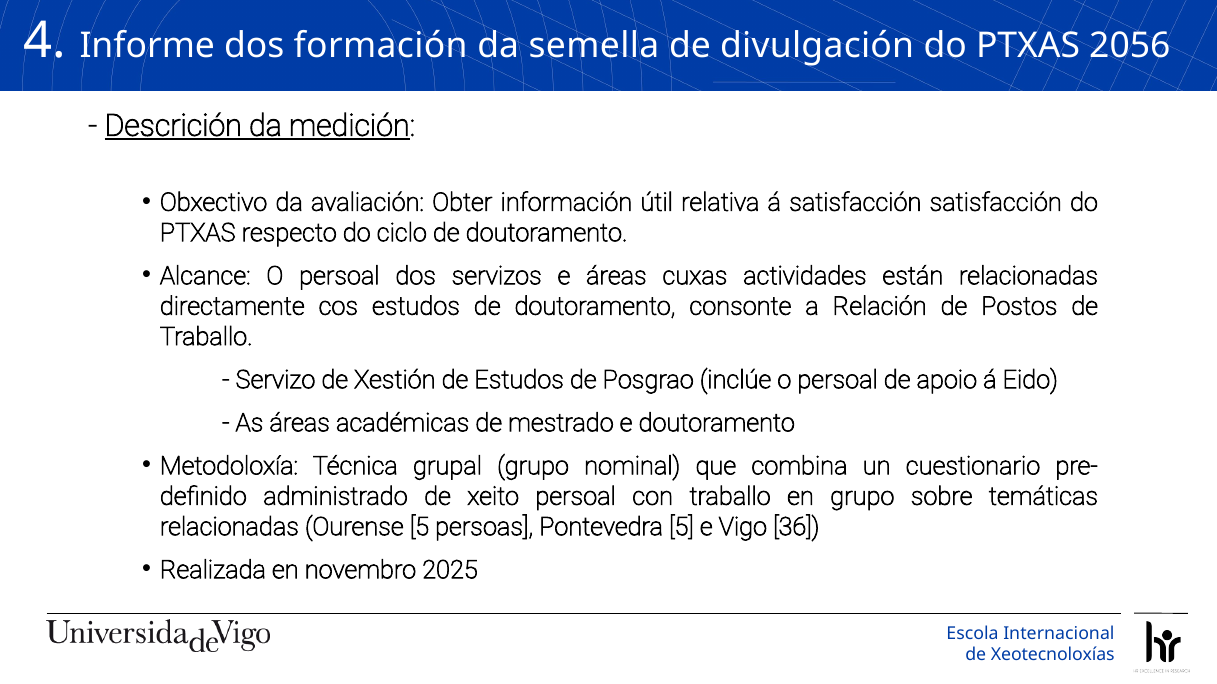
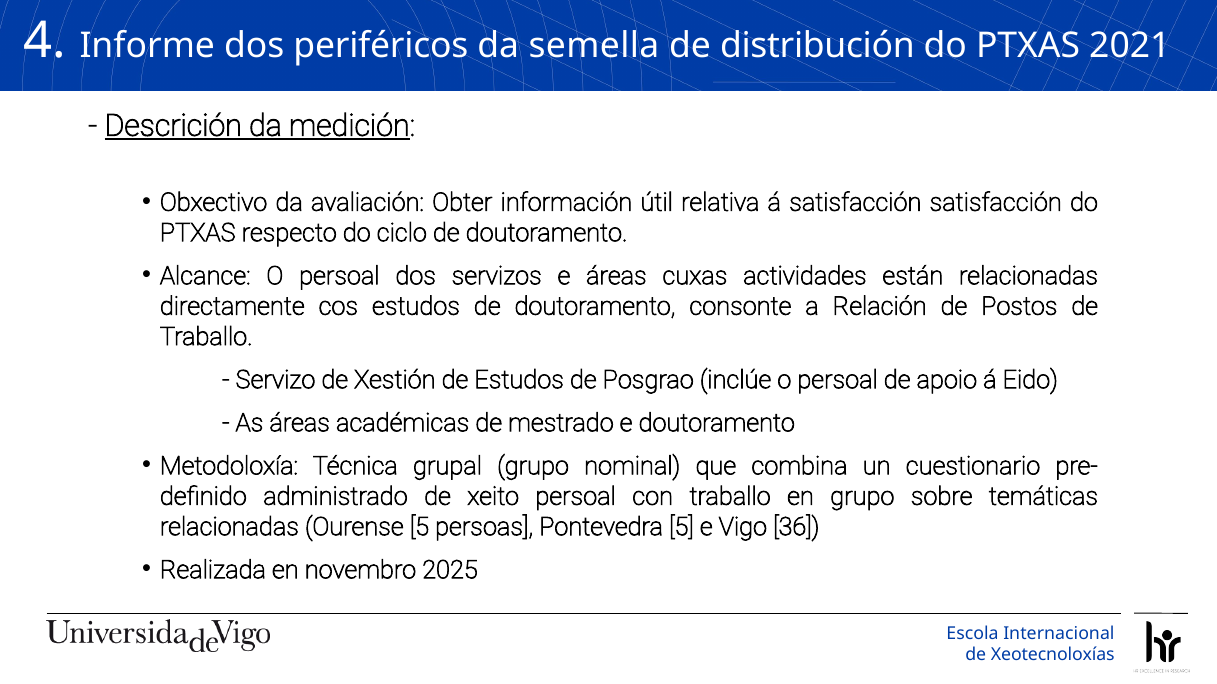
formación: formación -> periféricos
divulgación: divulgación -> distribución
2056: 2056 -> 2021
